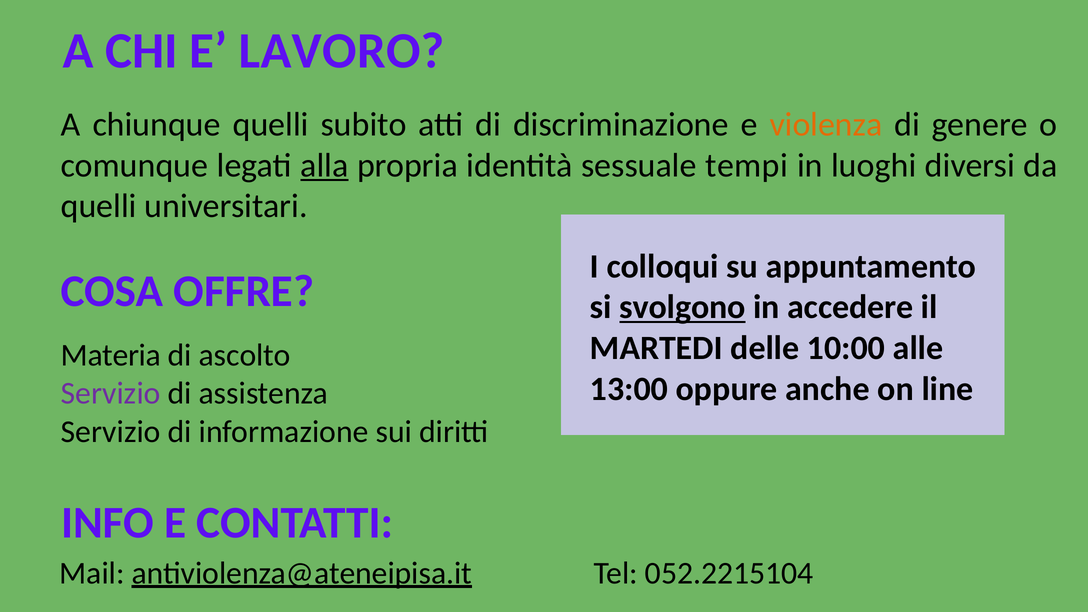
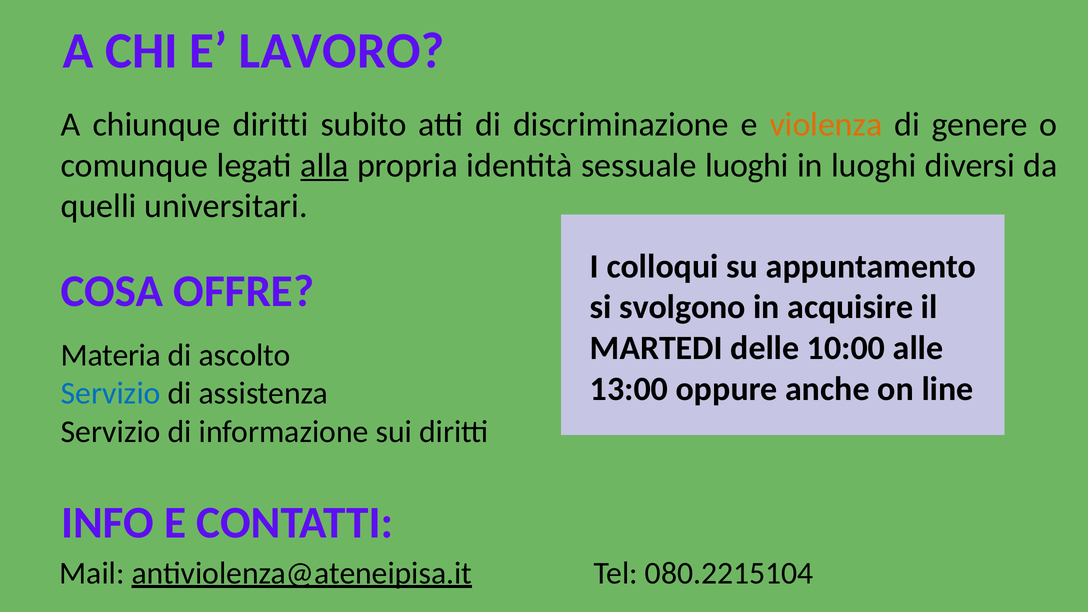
chiunque quelli: quelli -> diritti
sessuale tempi: tempi -> luoghi
svolgono underline: present -> none
accedere: accedere -> acquisire
Servizio at (111, 393) colour: purple -> blue
052.2215104: 052.2215104 -> 080.2215104
